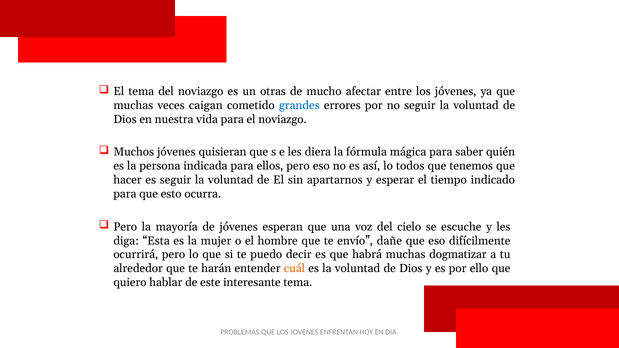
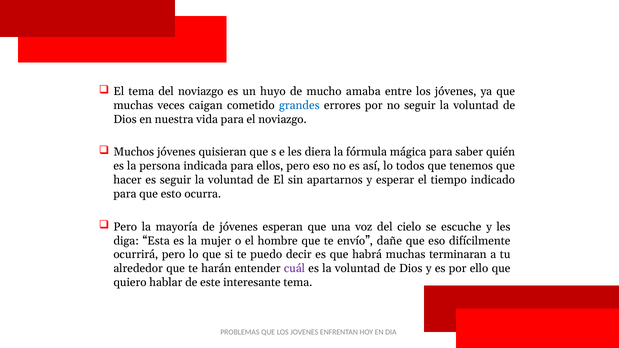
otras: otras -> huyo
afectar: afectar -> amaba
dogmatizar: dogmatizar -> terminaran
cuál colour: orange -> purple
